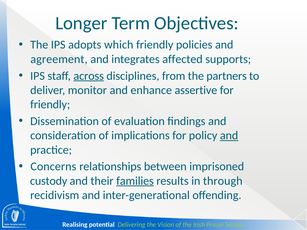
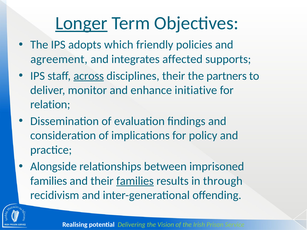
Longer underline: none -> present
disciplines from: from -> their
assertive: assertive -> initiative
friendly at (50, 105): friendly -> relation
and at (229, 136) underline: present -> none
Concerns: Concerns -> Alongside
custody at (49, 181): custody -> families
